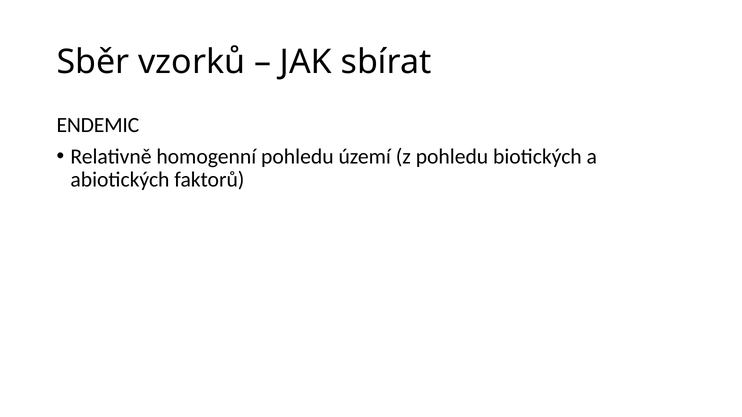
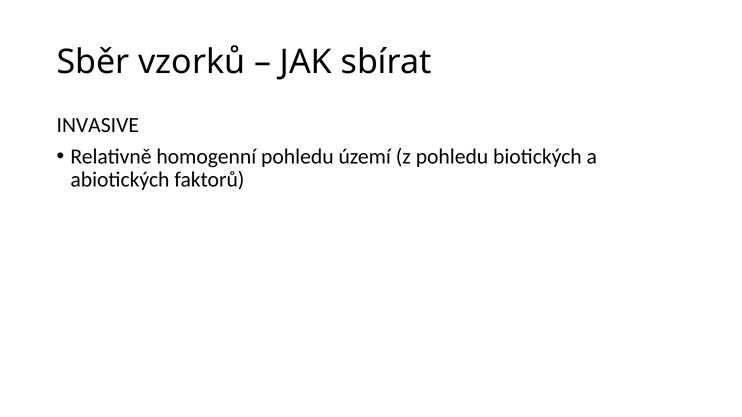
ENDEMIC: ENDEMIC -> INVASIVE
